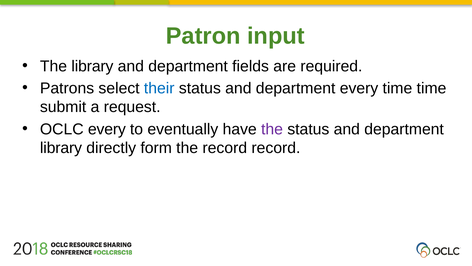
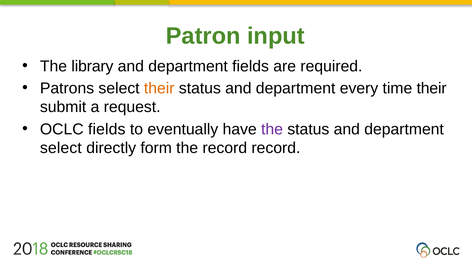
their at (159, 88) colour: blue -> orange
time time: time -> their
OCLC every: every -> fields
library at (61, 148): library -> select
